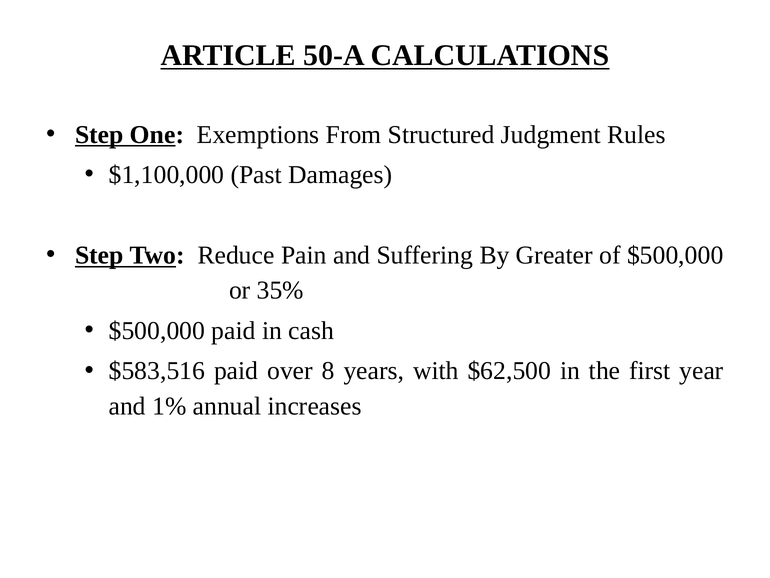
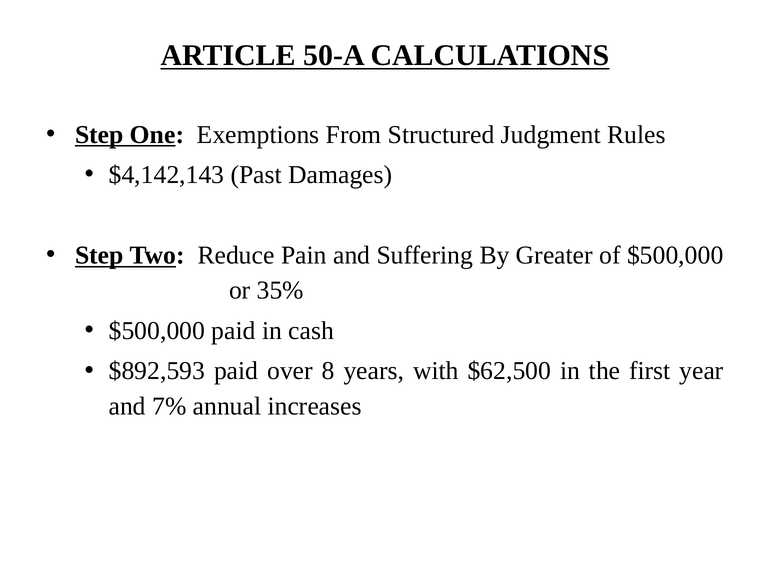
$1,100,000: $1,100,000 -> $4,142,143
$583,516: $583,516 -> $892,593
1%: 1% -> 7%
